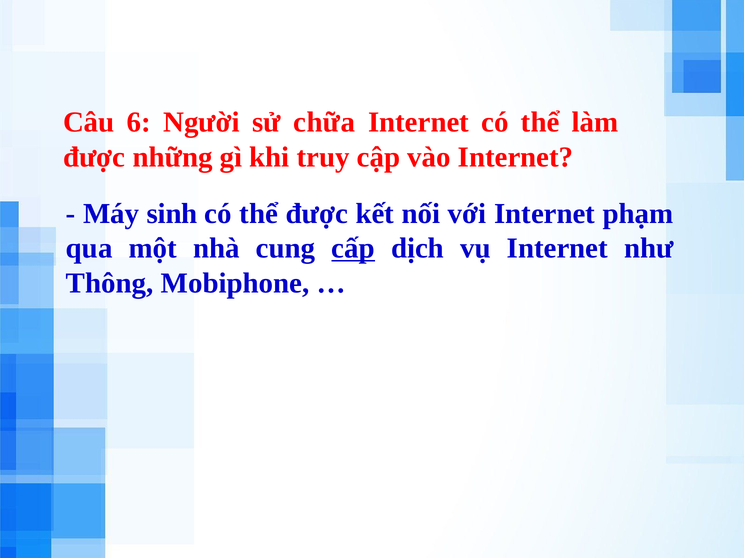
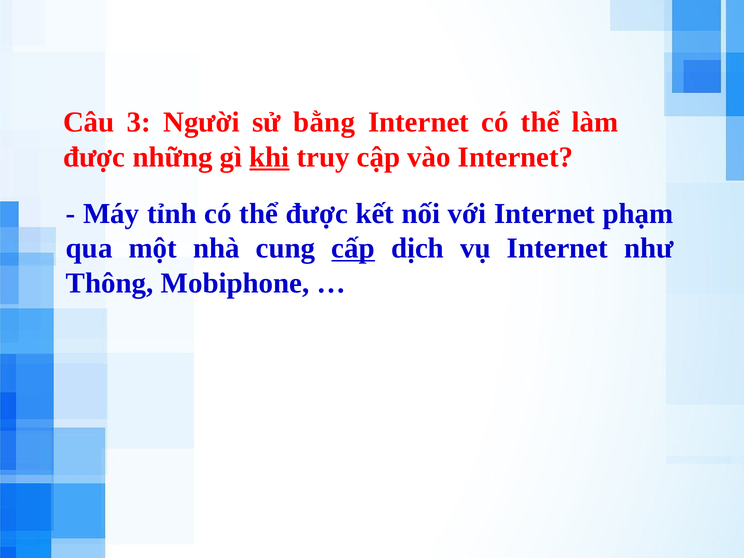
6: 6 -> 3
chữa: chữa -> bằng
khi underline: none -> present
sinh: sinh -> tỉnh
